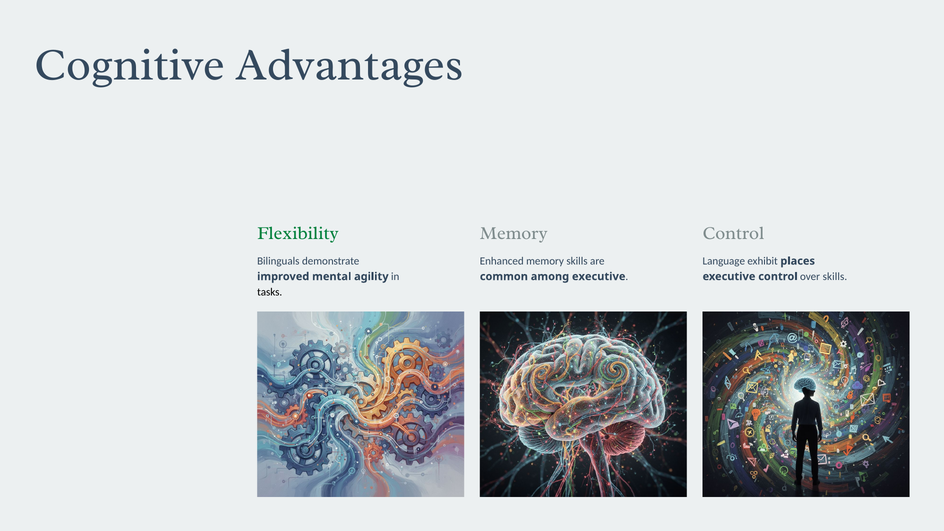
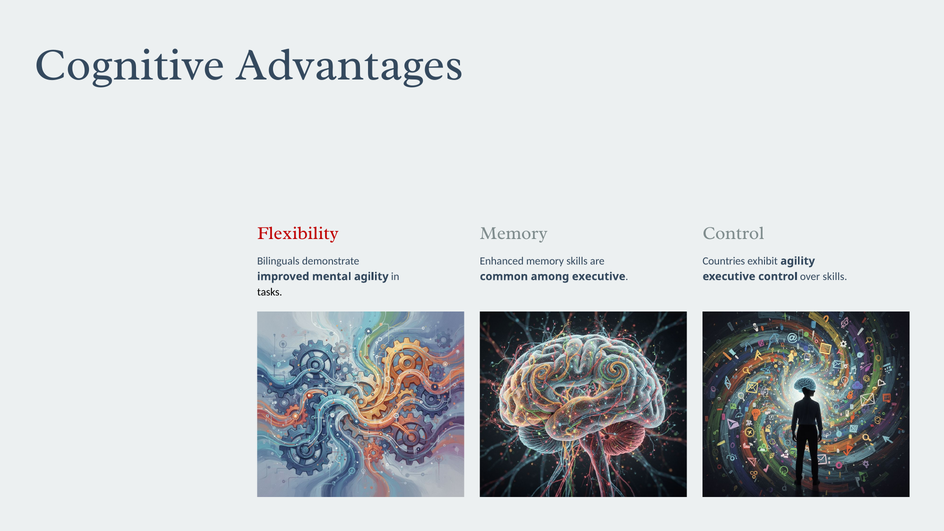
Flexibility colour: green -> red
Language: Language -> Countries
exhibit places: places -> agility
